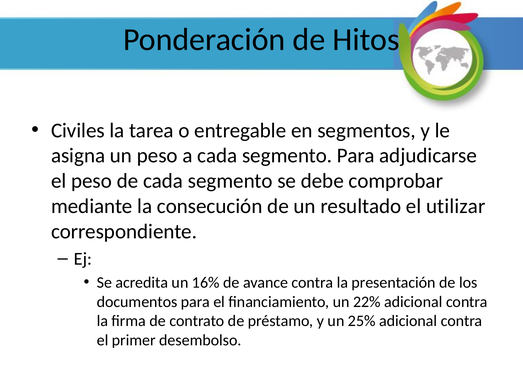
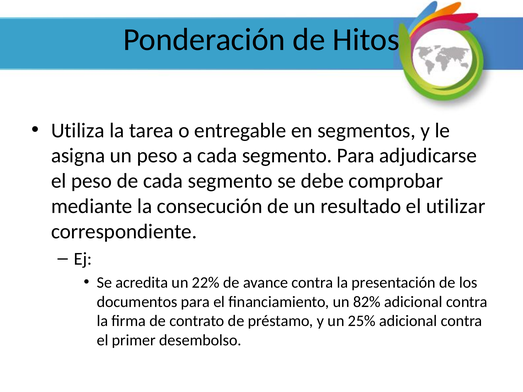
Civiles: Civiles -> Utiliza
16%: 16% -> 22%
22%: 22% -> 82%
